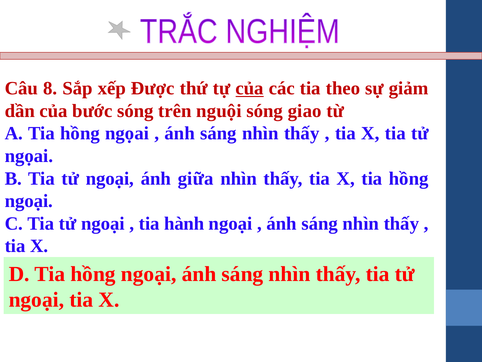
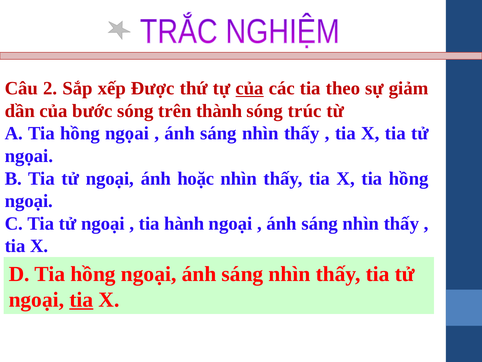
8: 8 -> 2
nguội: nguội -> thành
giao: giao -> trúc
giữa: giữa -> hoặc
tia at (81, 299) underline: none -> present
